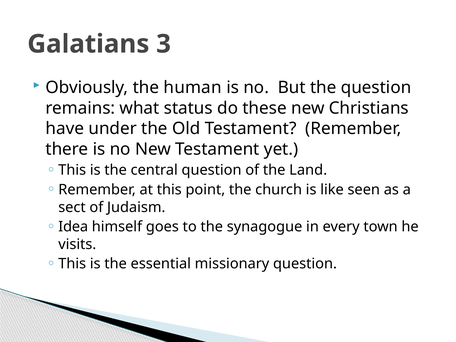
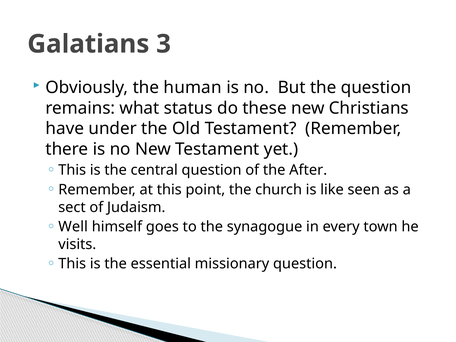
Land: Land -> After
Idea: Idea -> Well
